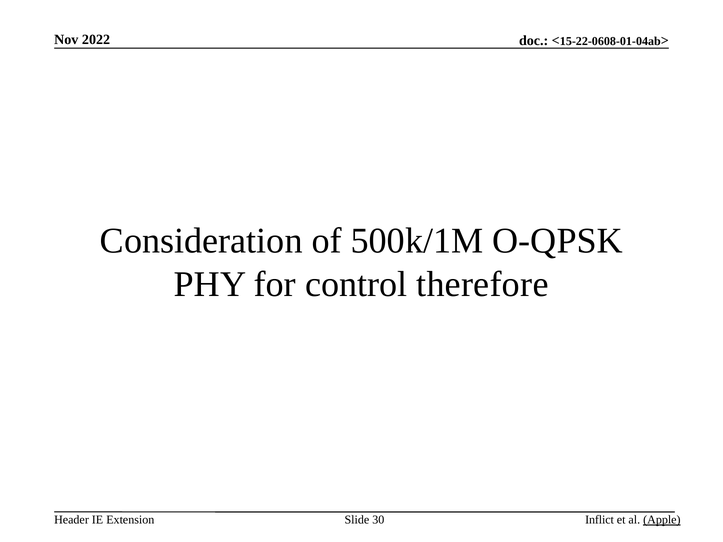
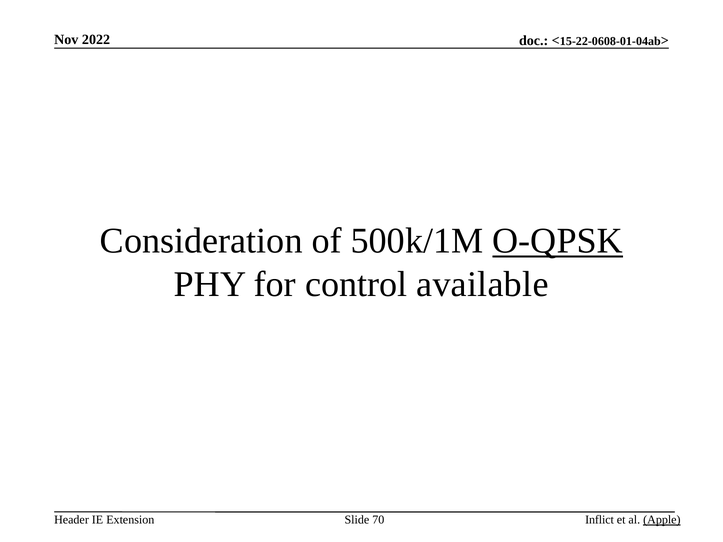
O-QPSK underline: none -> present
therefore: therefore -> available
30: 30 -> 70
